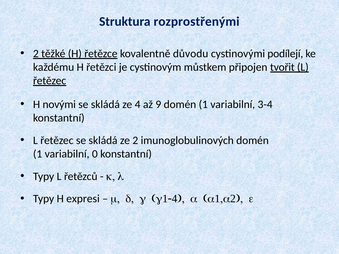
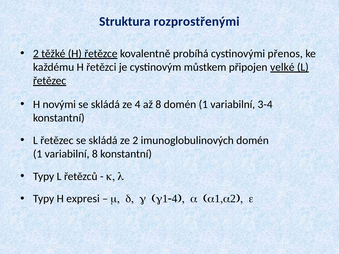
důvodu: důvodu -> probíhá
podílejí: podílejí -> přenos
tvořit: tvořit -> velké
až 9: 9 -> 8
variabilní 0: 0 -> 8
